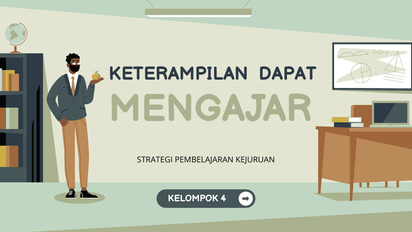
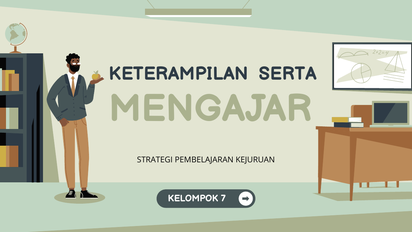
DAPAT: DAPAT -> SERTA
4: 4 -> 7
